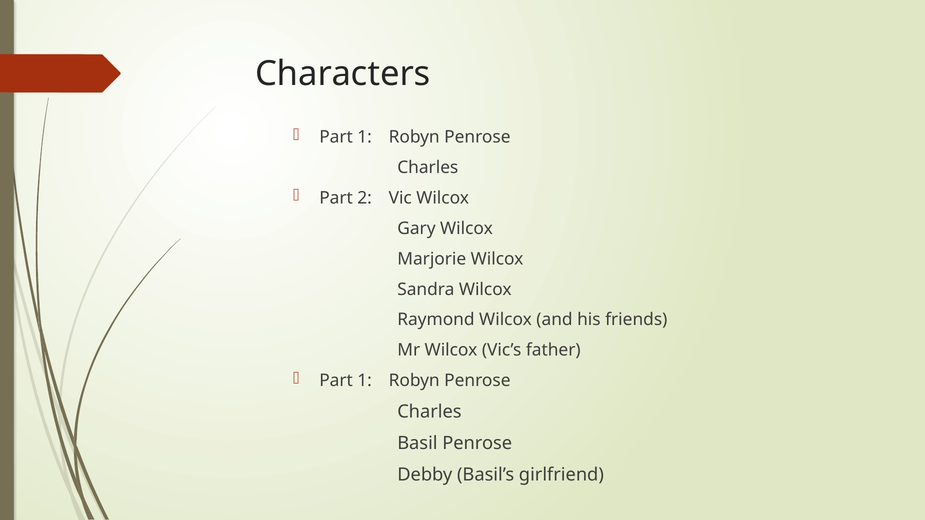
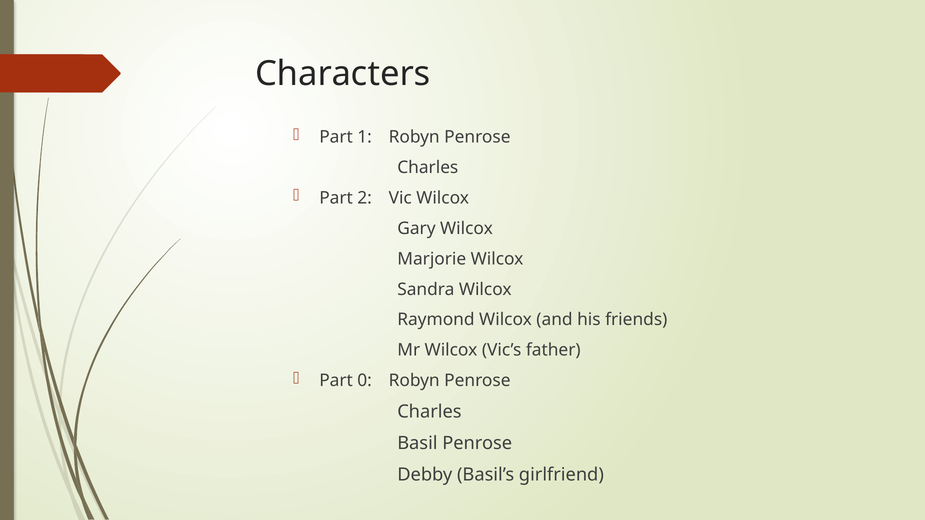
1 at (365, 381): 1 -> 0
